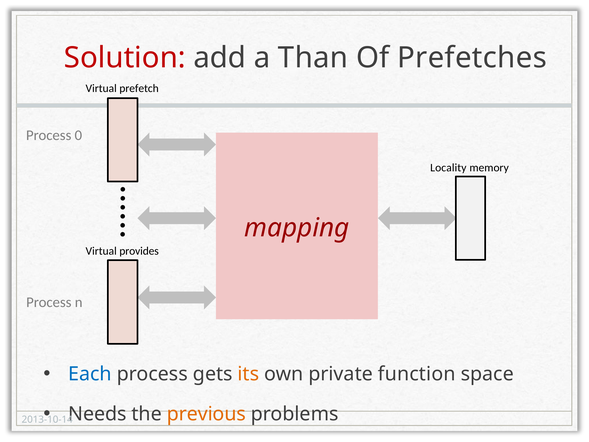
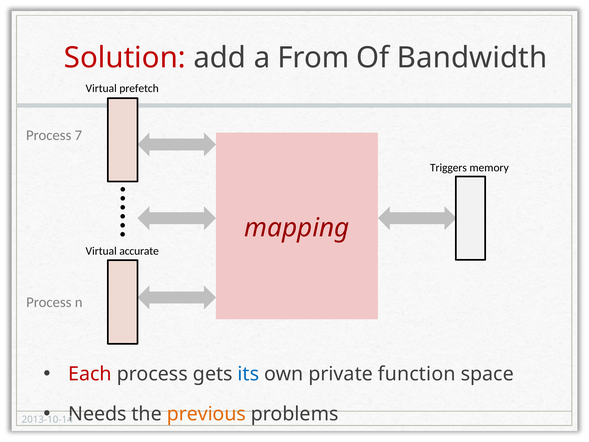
Than: Than -> From
Prefetches: Prefetches -> Bandwidth
0: 0 -> 7
Locality: Locality -> Triggers
provides: provides -> accurate
Each colour: blue -> red
its colour: orange -> blue
